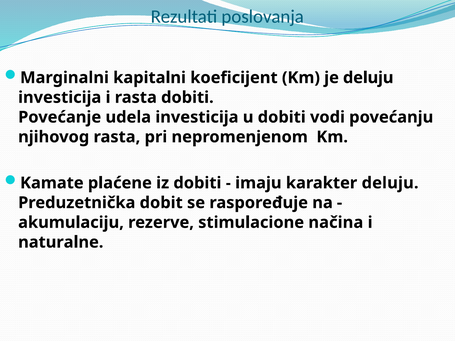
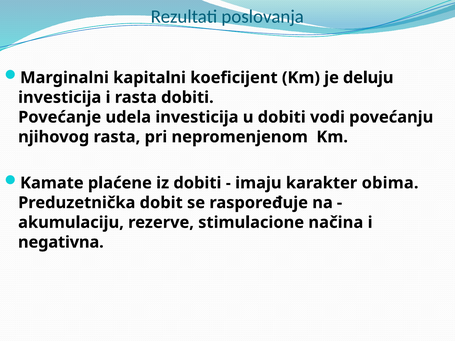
karakter deluju: deluju -> obima
naturalne: naturalne -> negativna
